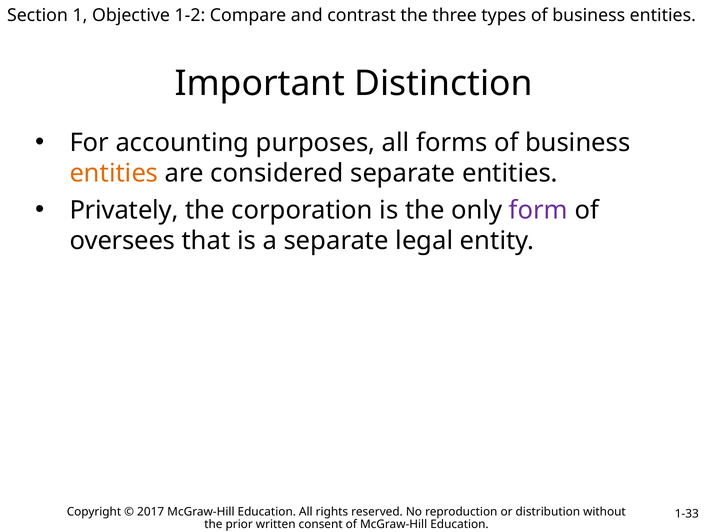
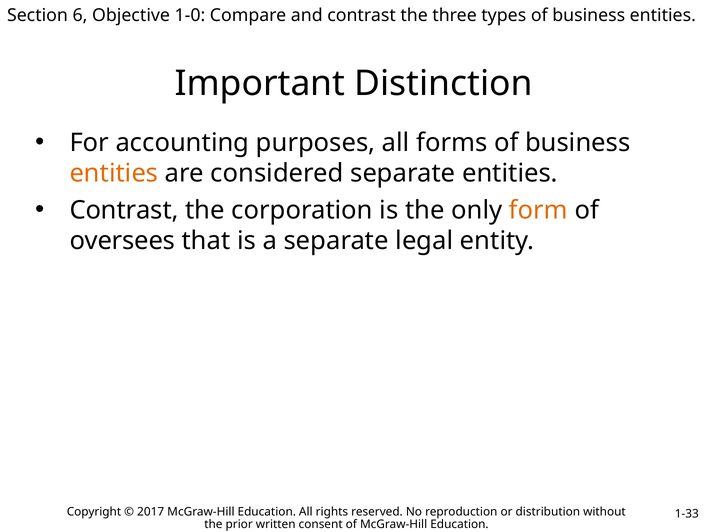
1: 1 -> 6
1-2: 1-2 -> 1-0
Privately at (124, 210): Privately -> Contrast
form colour: purple -> orange
